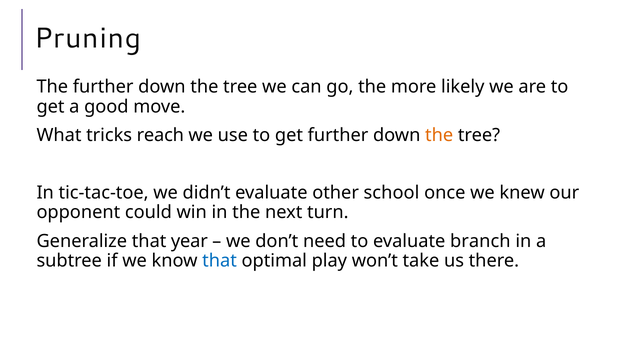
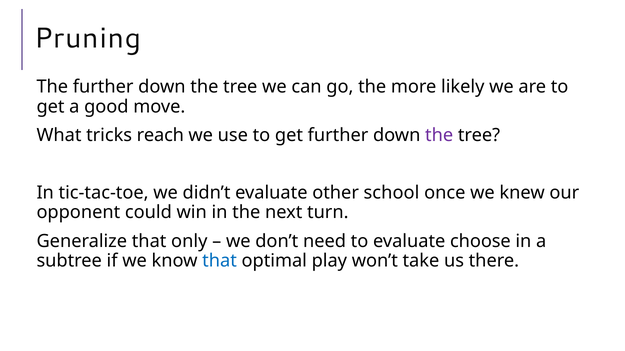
the at (439, 136) colour: orange -> purple
year: year -> only
branch: branch -> choose
